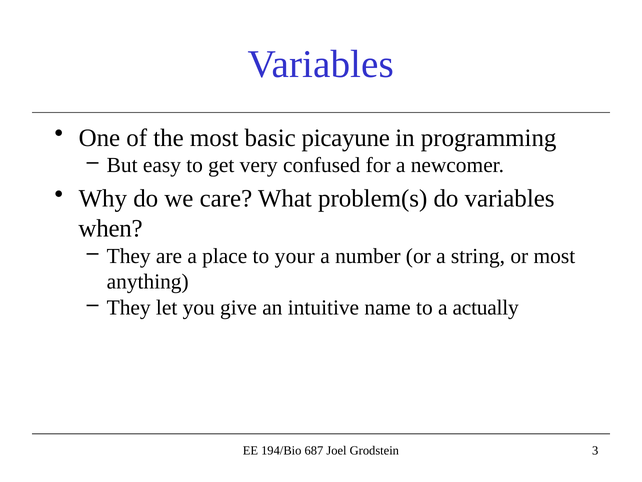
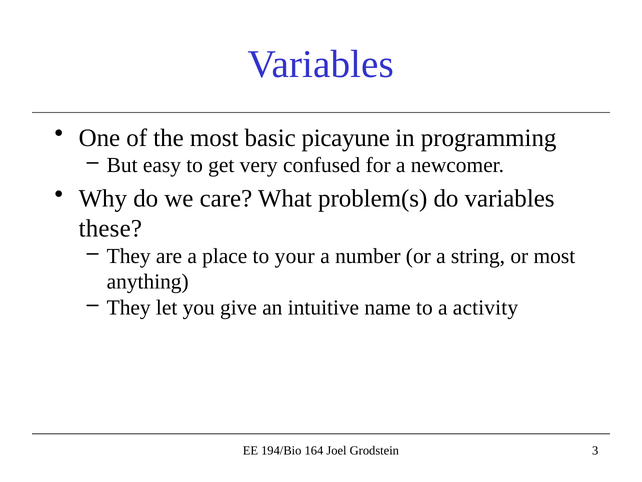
when: when -> these
actually: actually -> activity
687: 687 -> 164
